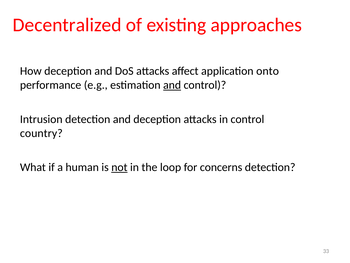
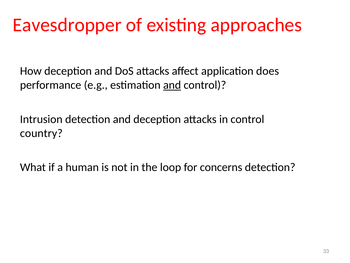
Decentralized: Decentralized -> Eavesdropper
onto: onto -> does
not underline: present -> none
